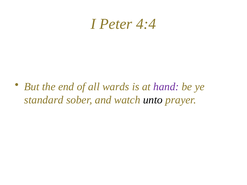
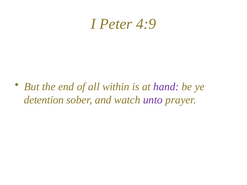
4:4: 4:4 -> 4:9
wards: wards -> within
standard: standard -> detention
unto colour: black -> purple
